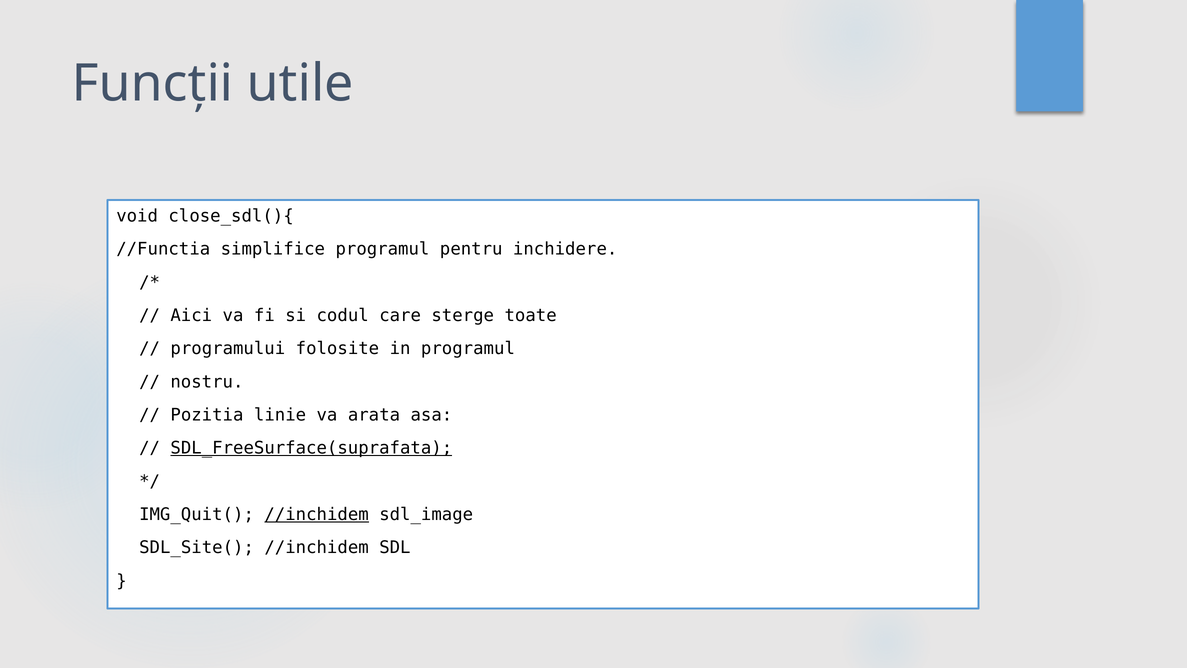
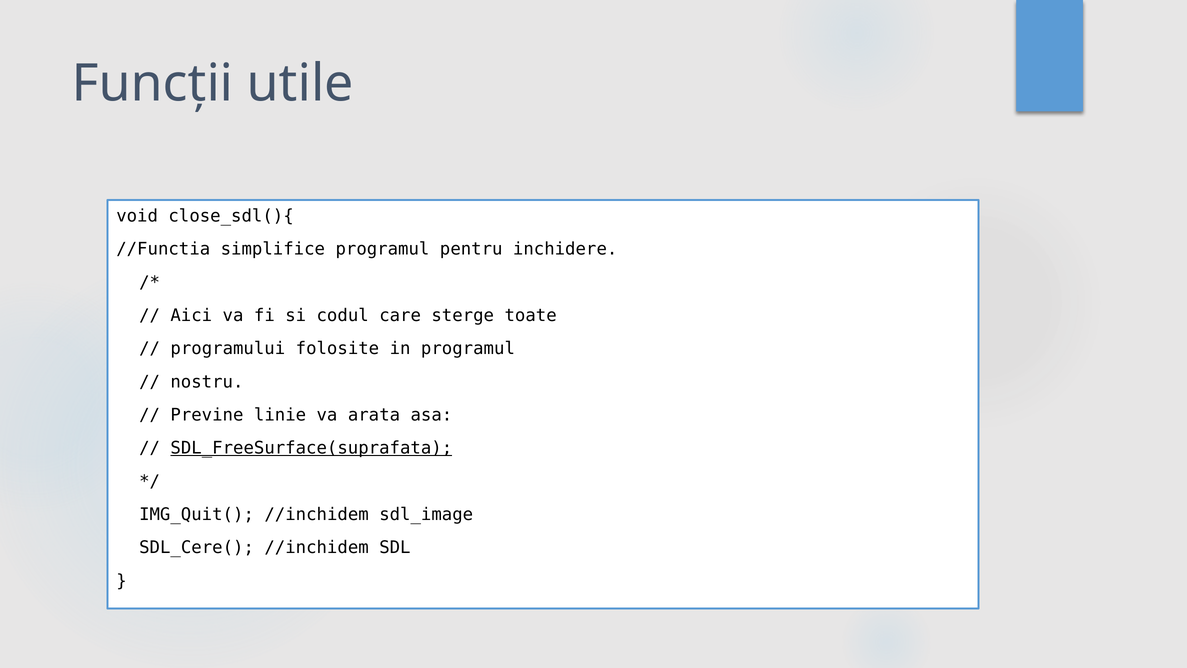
Pozitia: Pozitia -> Previne
//inchidem at (317, 514) underline: present -> none
SDL_Site(: SDL_Site( -> SDL_Cere(
